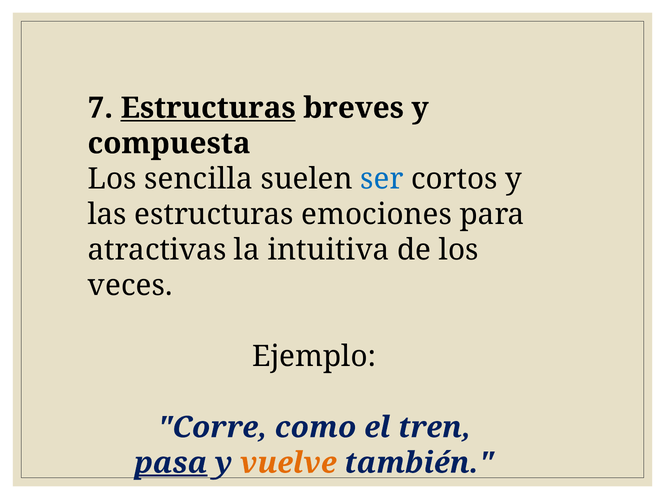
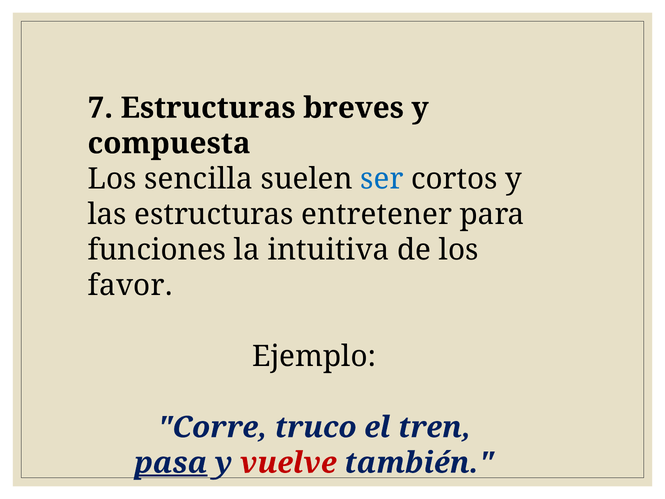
Estructuras at (208, 108) underline: present -> none
emociones: emociones -> entretener
atractivas: atractivas -> funciones
veces: veces -> favor
como: como -> truco
vuelve colour: orange -> red
